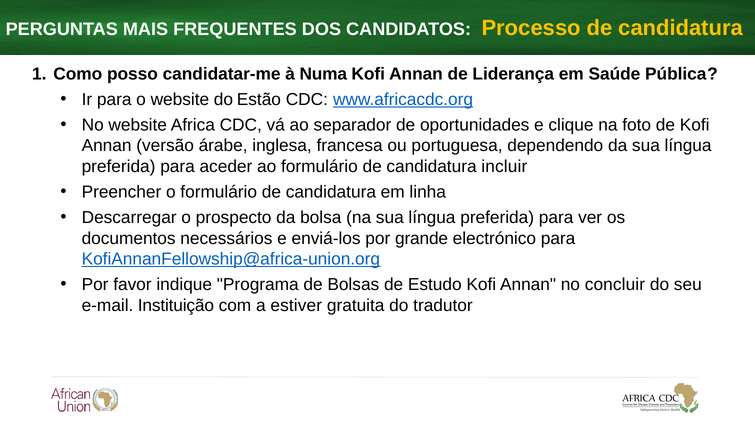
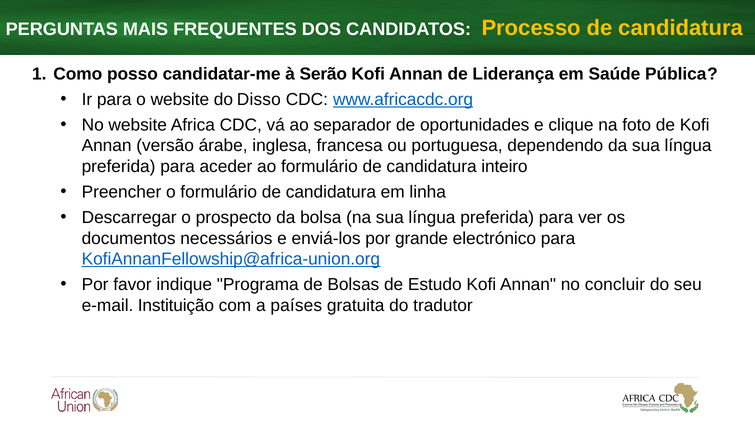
Numa: Numa -> Serão
Estão: Estão -> Disso
incluir: incluir -> inteiro
estiver: estiver -> países
